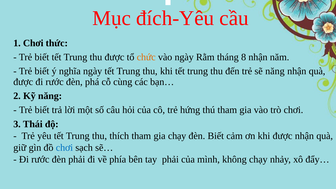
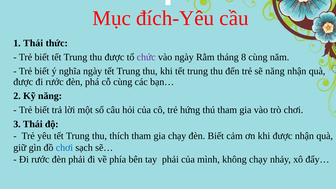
1 Chơi: Chơi -> Thái
chức colour: orange -> purple
8 nhận: nhận -> cùng
